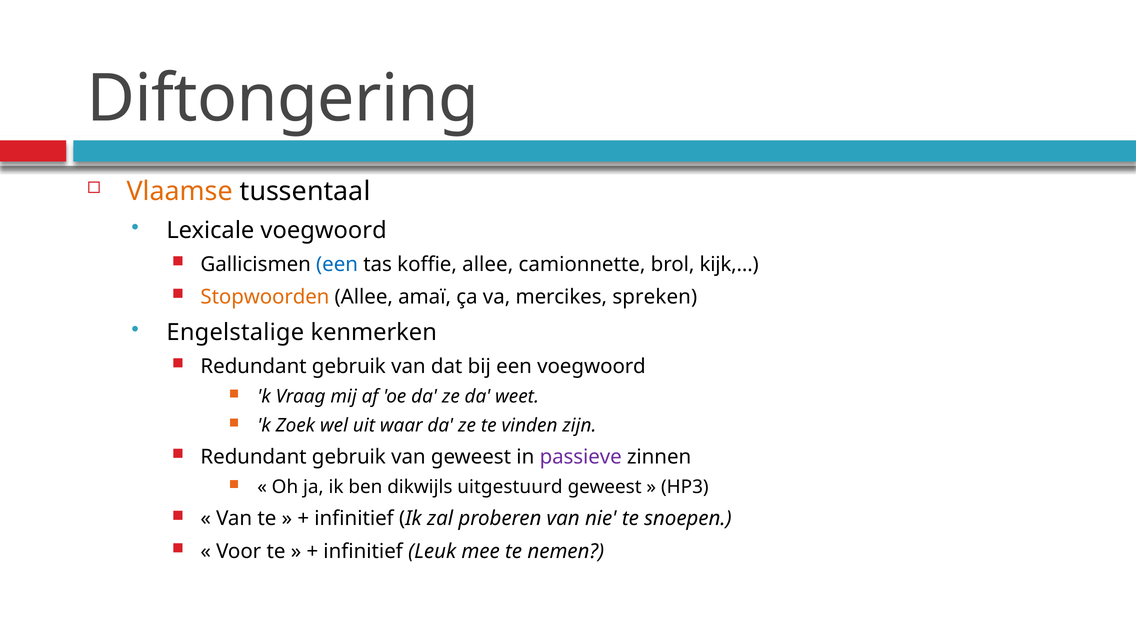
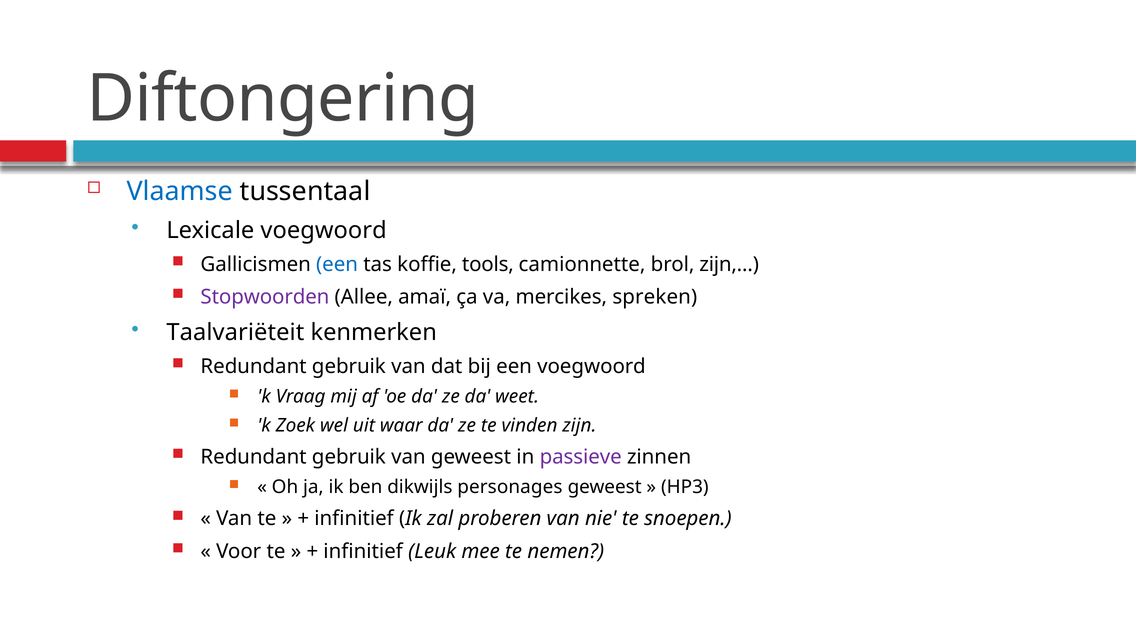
Vlaamse colour: orange -> blue
koffie allee: allee -> tools
kijk,…: kijk,… -> zijn,…
Stopwoorden colour: orange -> purple
Engelstalige: Engelstalige -> Taalvariëteit
uitgestuurd: uitgestuurd -> personages
